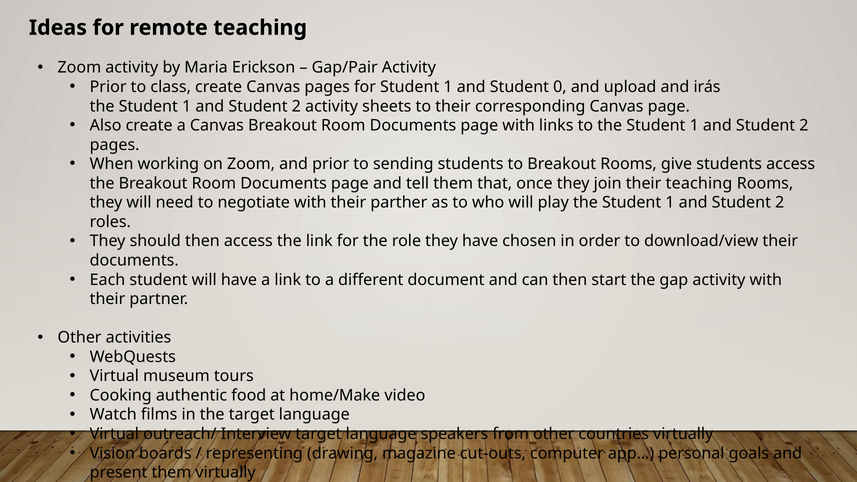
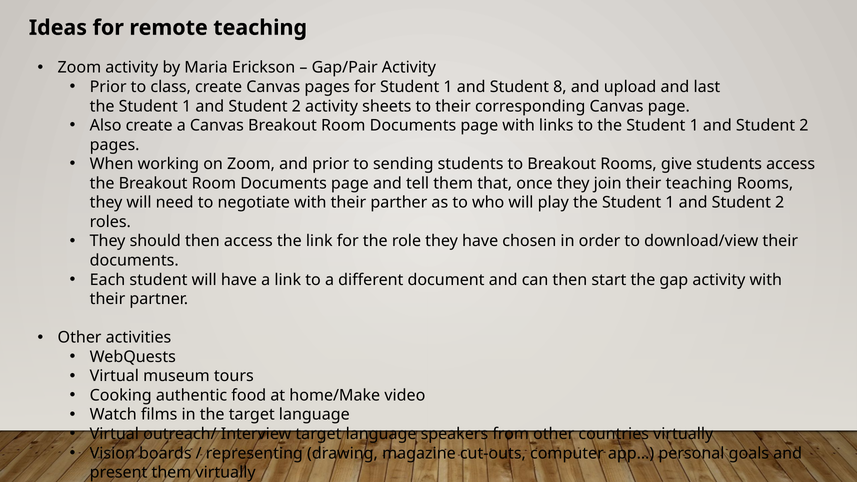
0: 0 -> 8
irás: irás -> last
